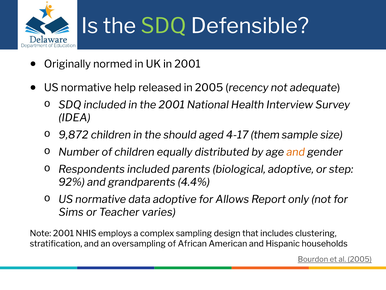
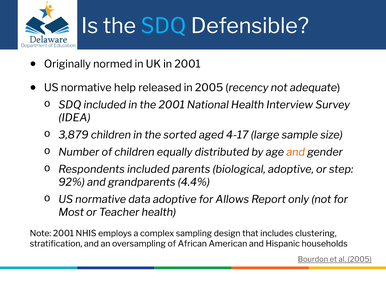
SDQ at (163, 26) colour: light green -> light blue
9,872: 9,872 -> 3,879
should: should -> sorted
them: them -> large
Sims: Sims -> Most
Teacher varies: varies -> health
